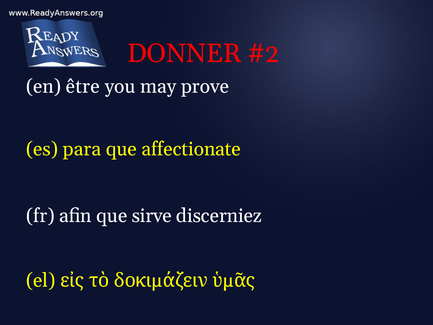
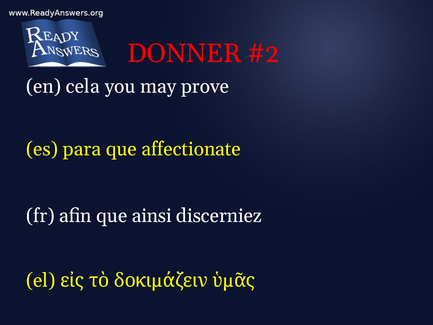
être: être -> cela
sirve: sirve -> ainsi
